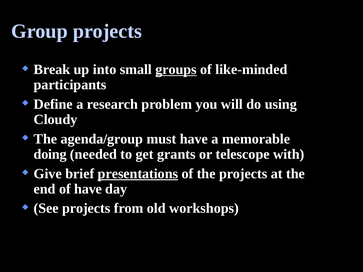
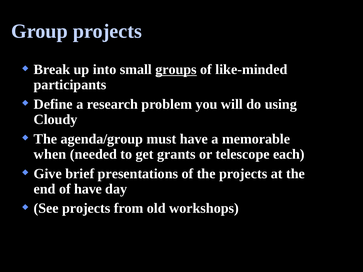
doing: doing -> when
with: with -> each
presentations underline: present -> none
